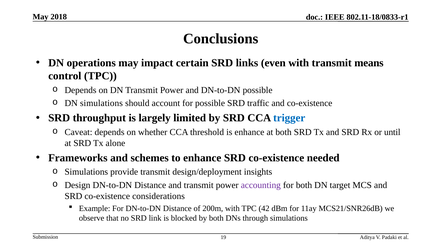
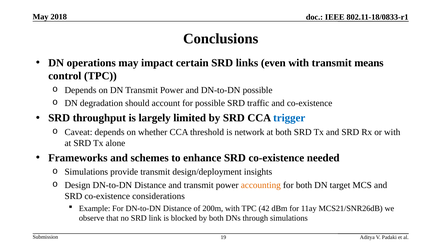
DN simulations: simulations -> degradation
is enhance: enhance -> network
or until: until -> with
accounting colour: purple -> orange
